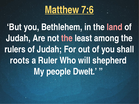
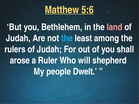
7:6: 7:6 -> 5:6
the at (67, 38) colour: pink -> light blue
roots: roots -> arose
